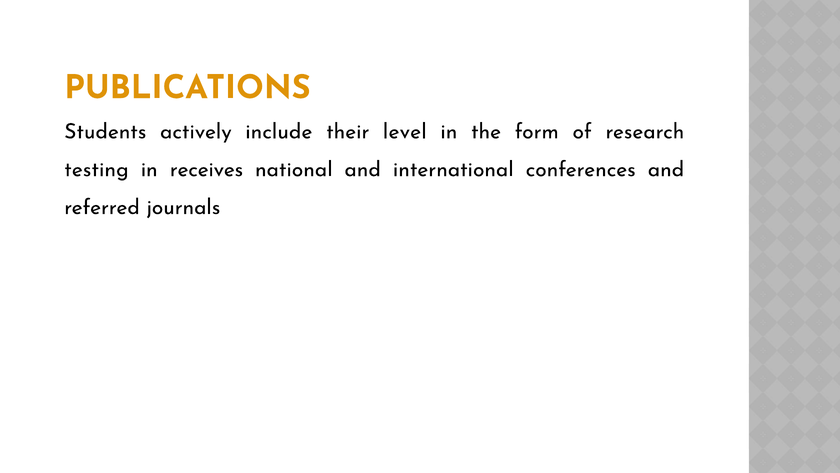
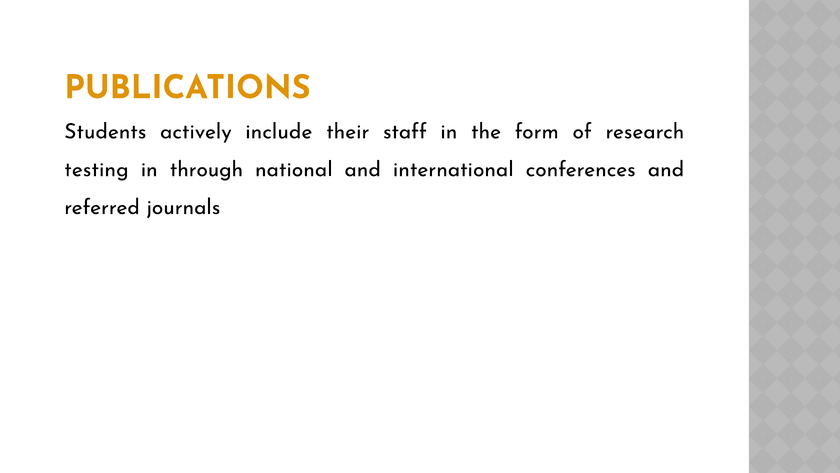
level: level -> staff
receives: receives -> through
